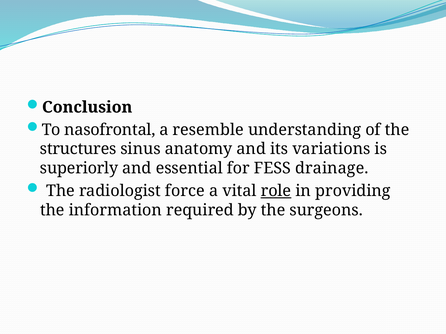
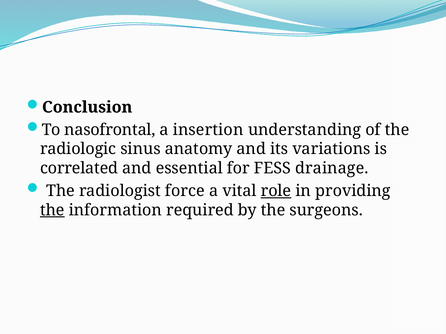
resemble: resemble -> insertion
structures: structures -> radiologic
superiorly: superiorly -> correlated
the at (52, 210) underline: none -> present
